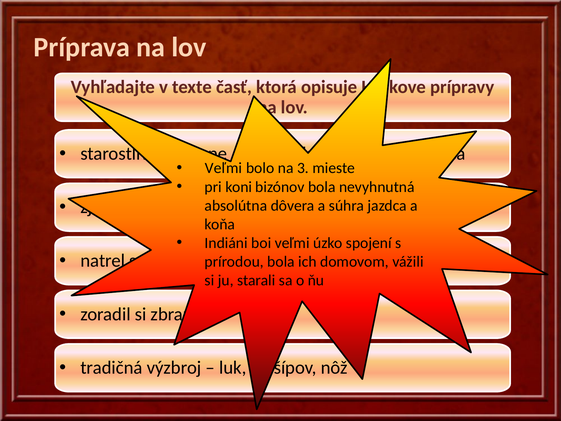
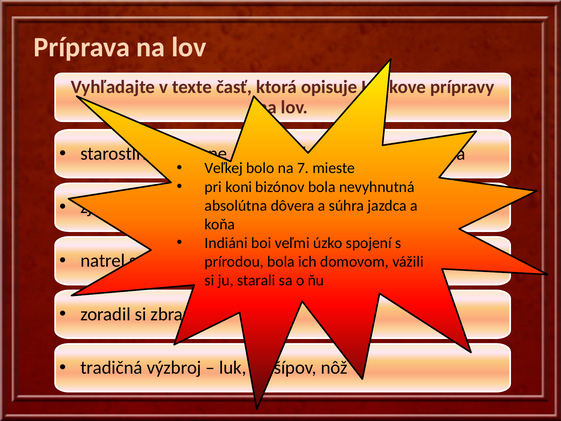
Veľmi at (224, 168): Veľmi -> Veľkej
3: 3 -> 7
